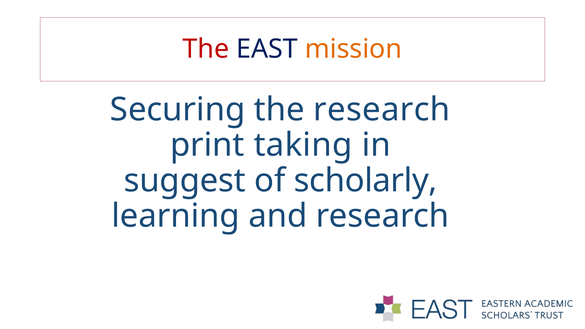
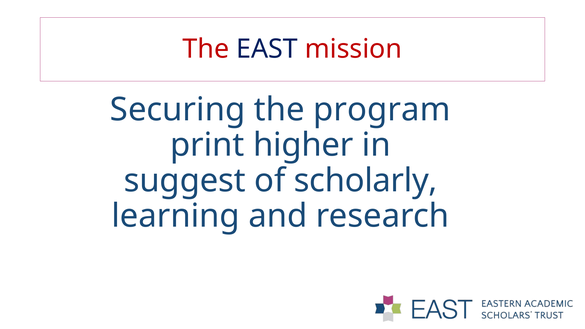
mission colour: orange -> red
the research: research -> program
taking: taking -> higher
